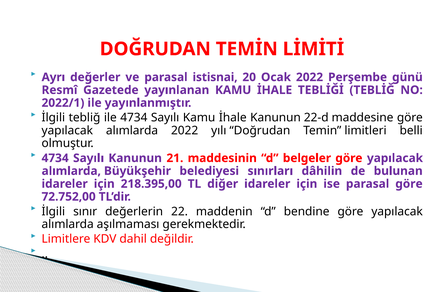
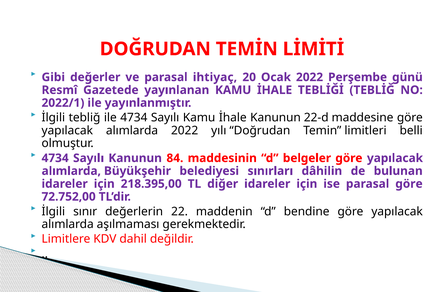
Ayrı: Ayrı -> Gibi
istisnai: istisnai -> ihtiyaç
21: 21 -> 84
